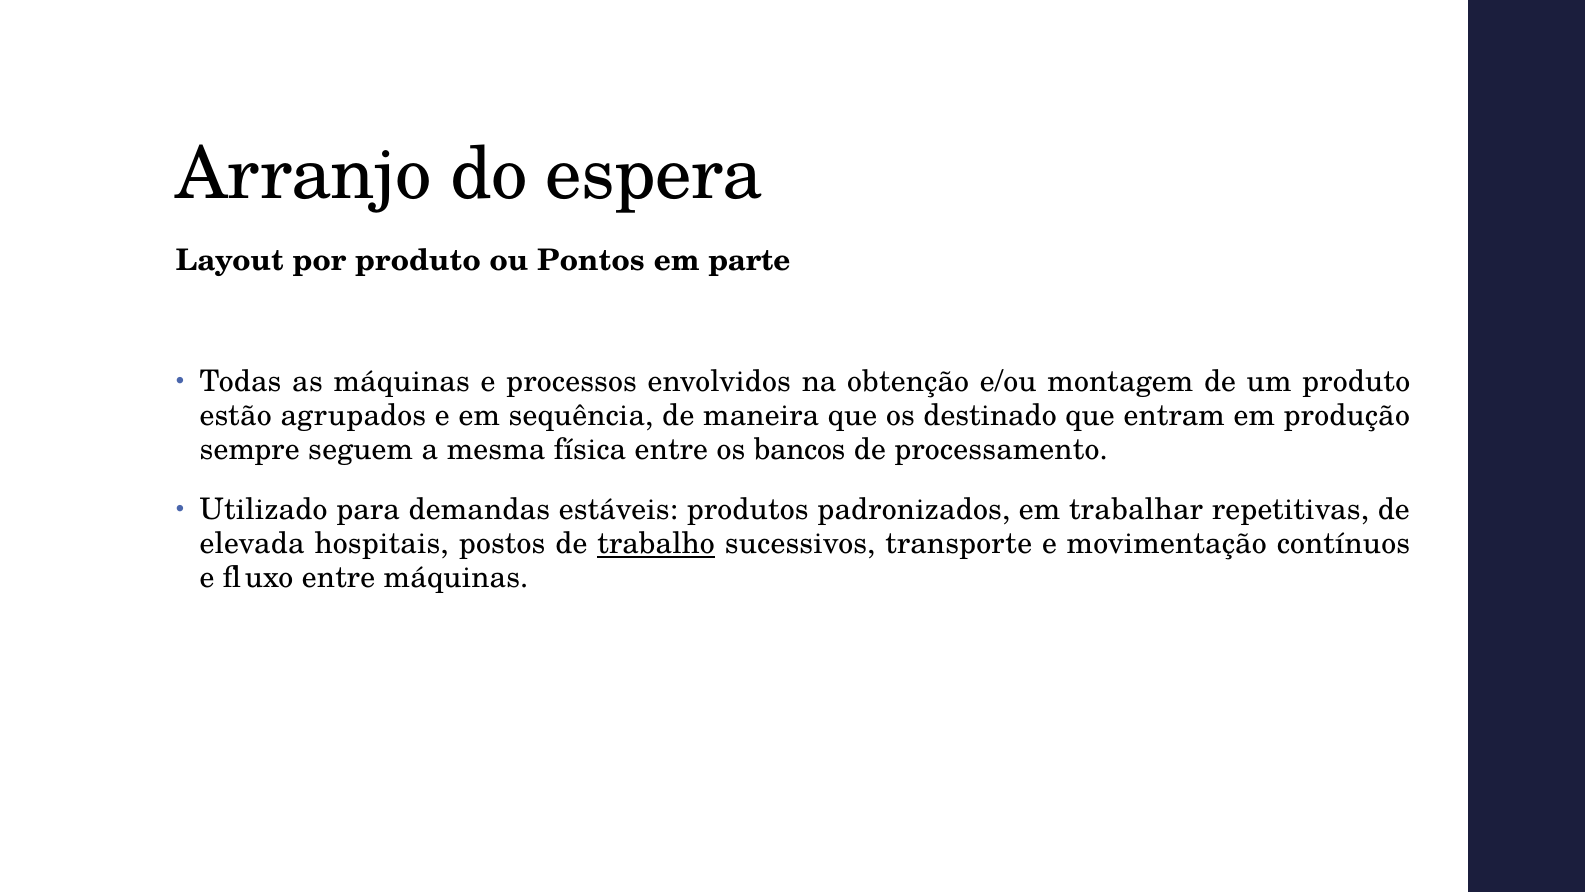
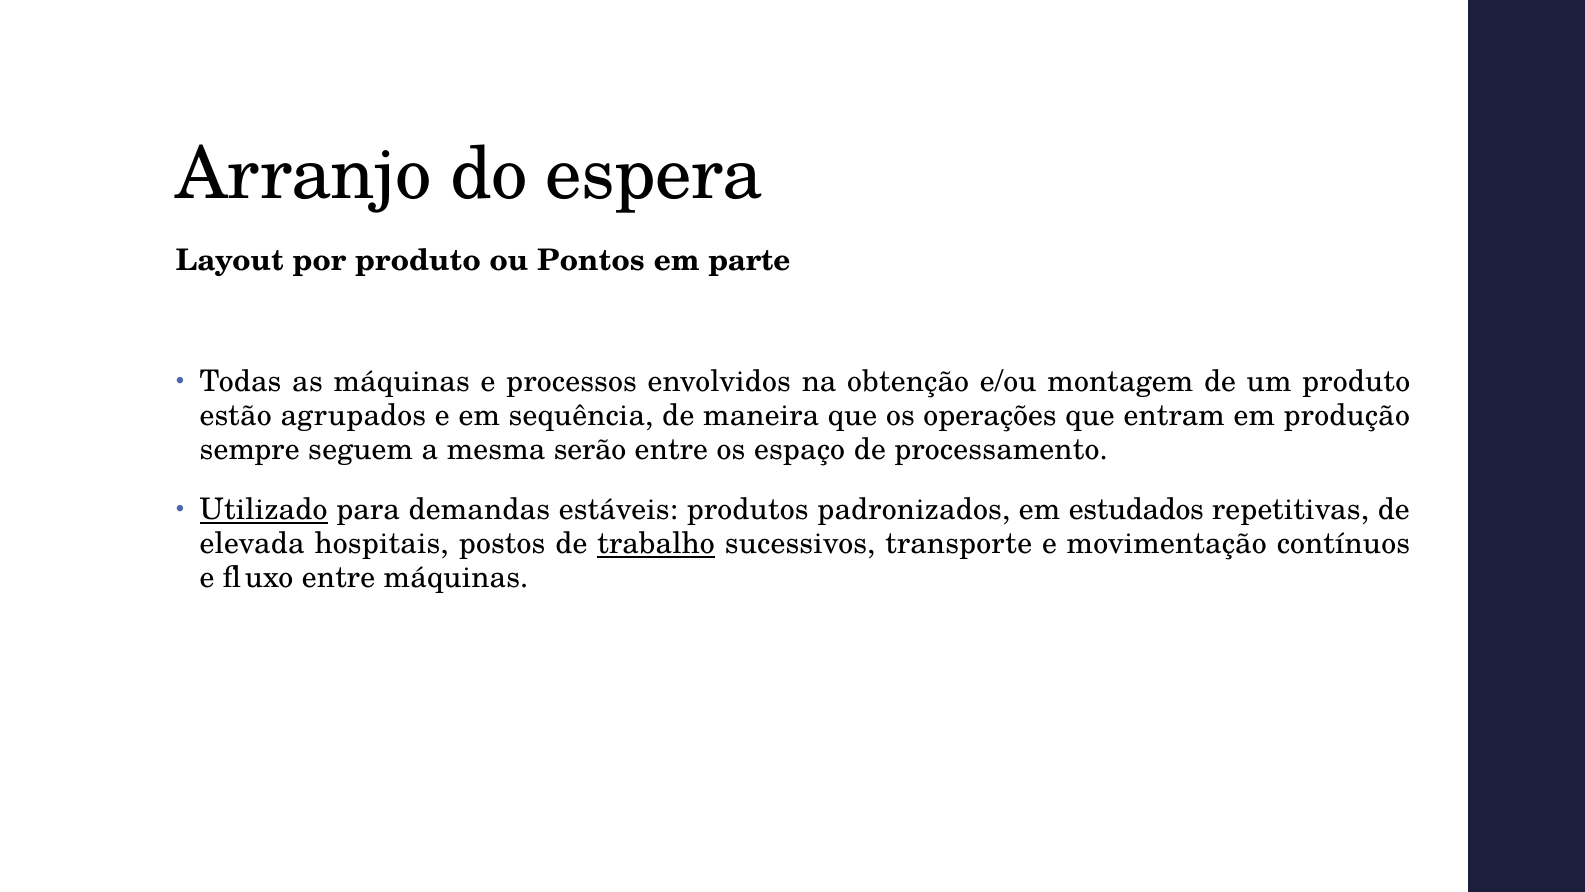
destinado: destinado -> operações
física: física -> serão
bancos: bancos -> espaço
Utilizado underline: none -> present
trabalhar: trabalhar -> estudados
